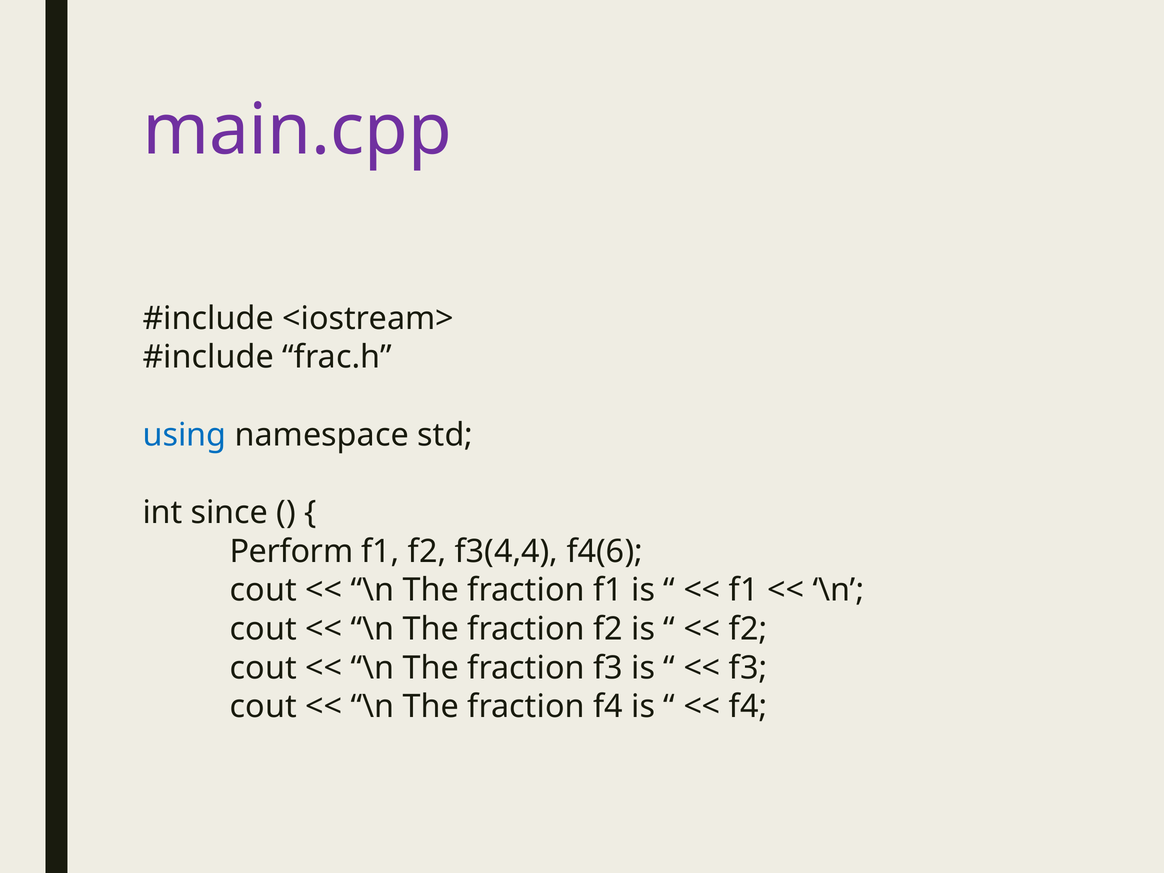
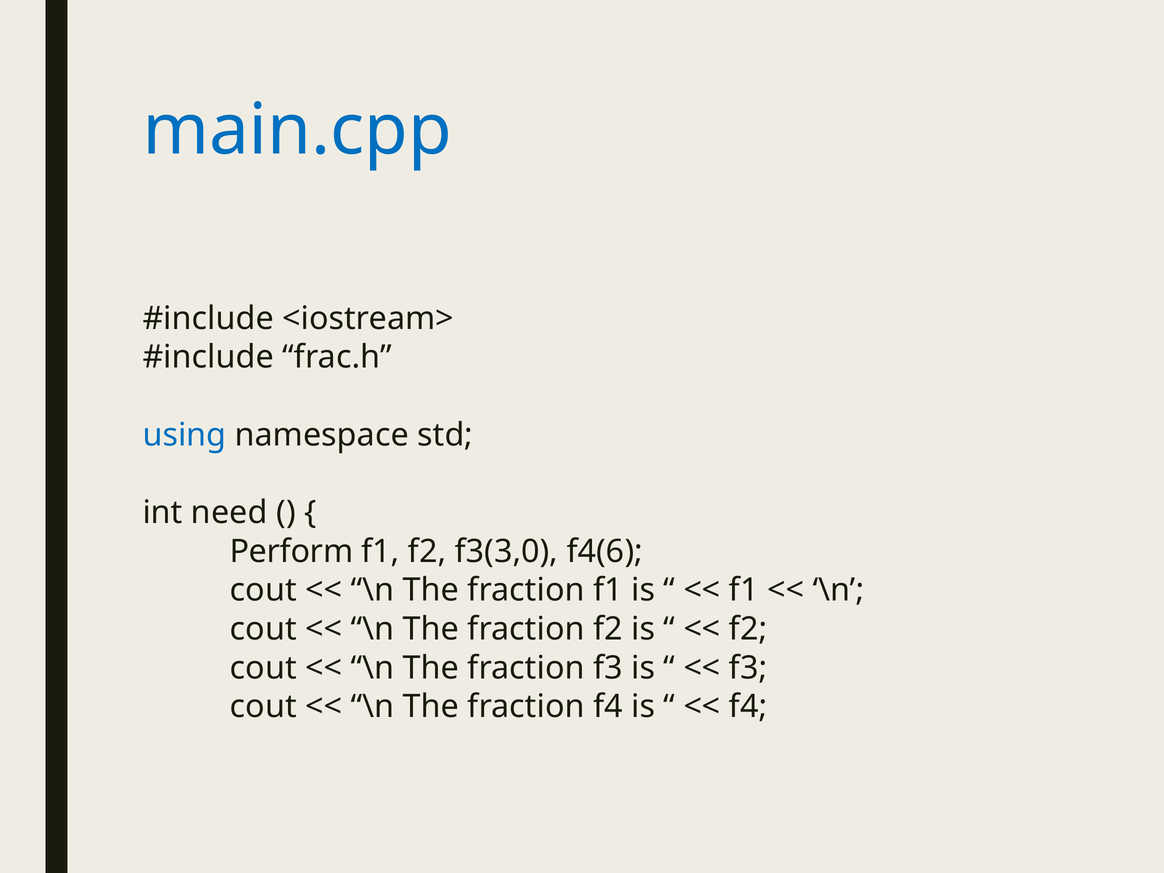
main.cpp colour: purple -> blue
since: since -> need
f3(4,4: f3(4,4 -> f3(3,0
